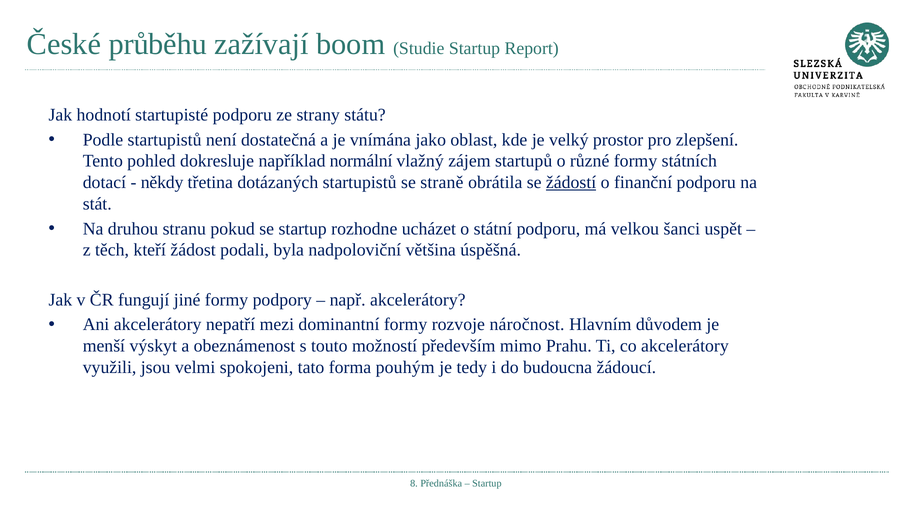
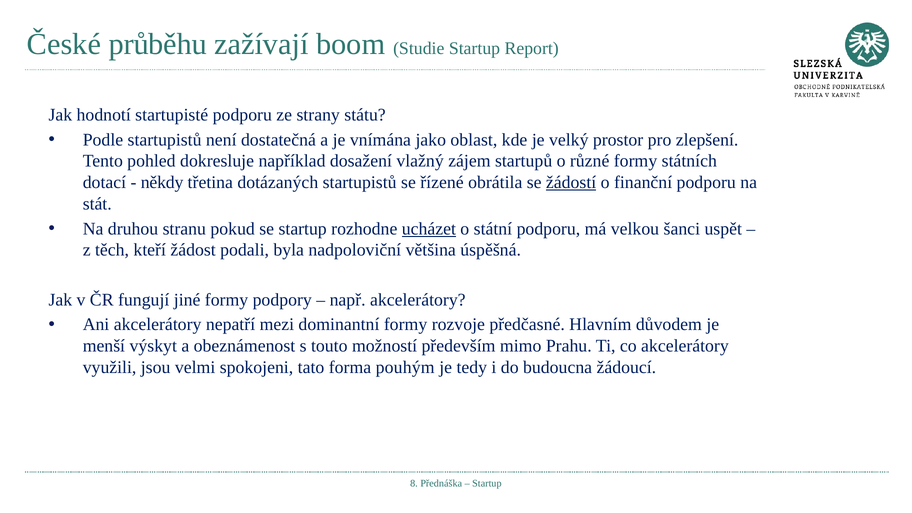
normální: normální -> dosažení
straně: straně -> řízené
ucházet underline: none -> present
náročnost: náročnost -> předčasné
